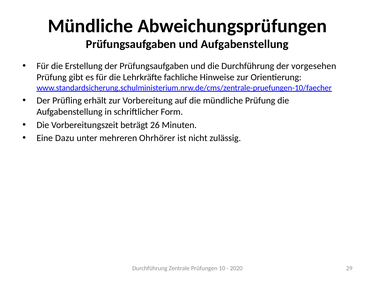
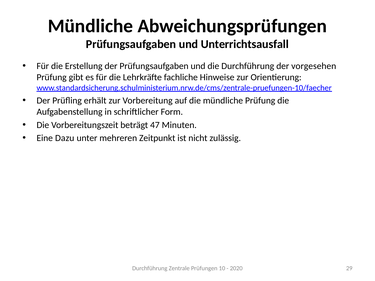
und Aufgabenstellung: Aufgabenstellung -> Unterrichtsausfall
26: 26 -> 47
Ohrhörer: Ohrhörer -> Zeitpunkt
